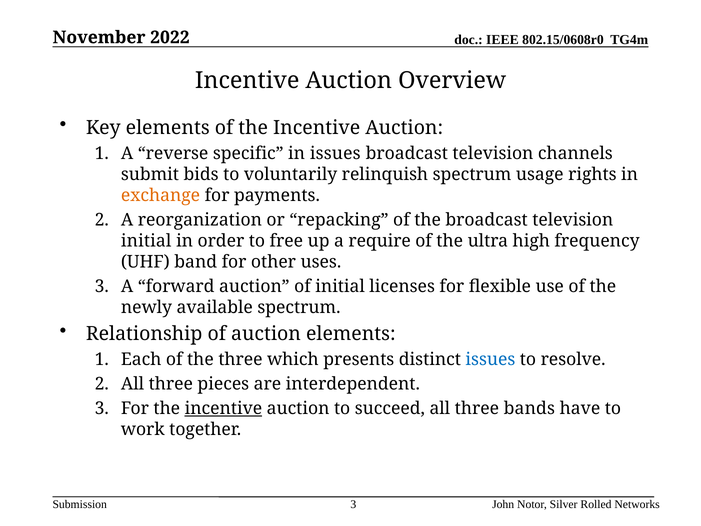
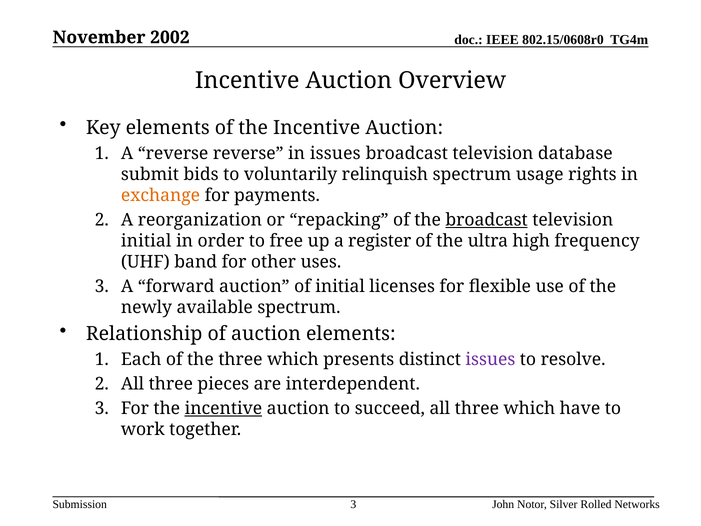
2022: 2022 -> 2002
reverse specific: specific -> reverse
channels: channels -> database
broadcast at (487, 220) underline: none -> present
require: require -> register
issues at (490, 359) colour: blue -> purple
all three bands: bands -> which
